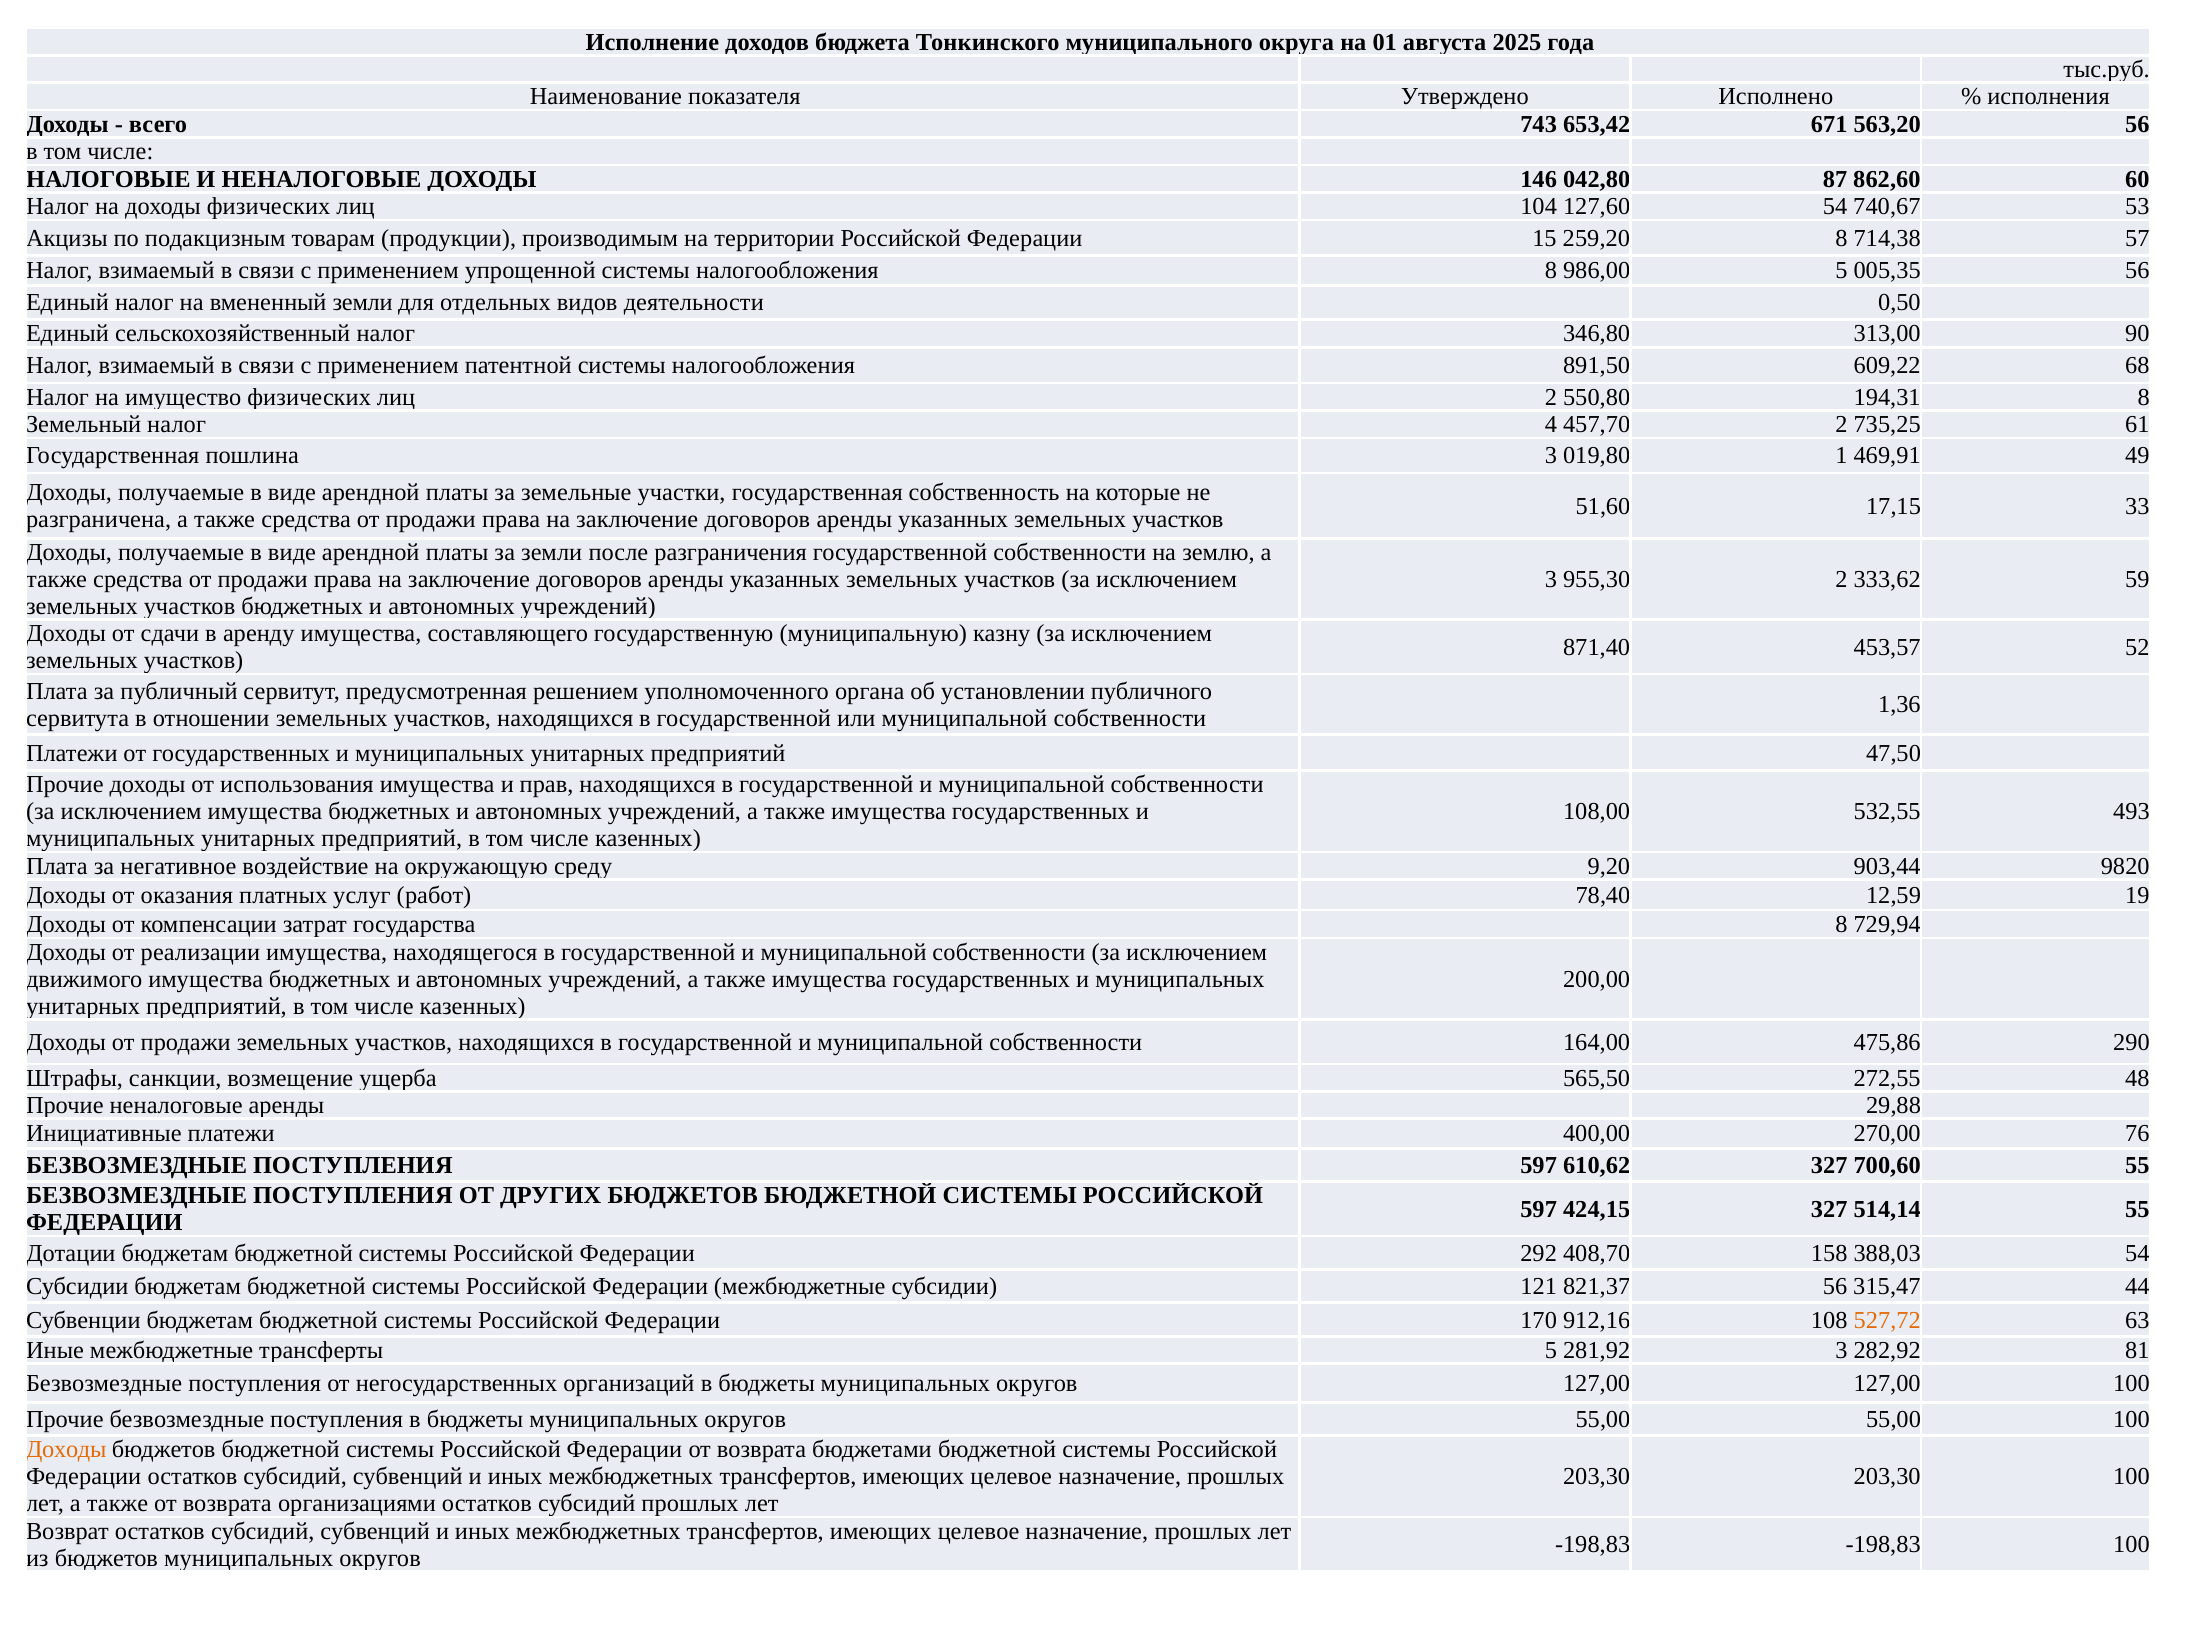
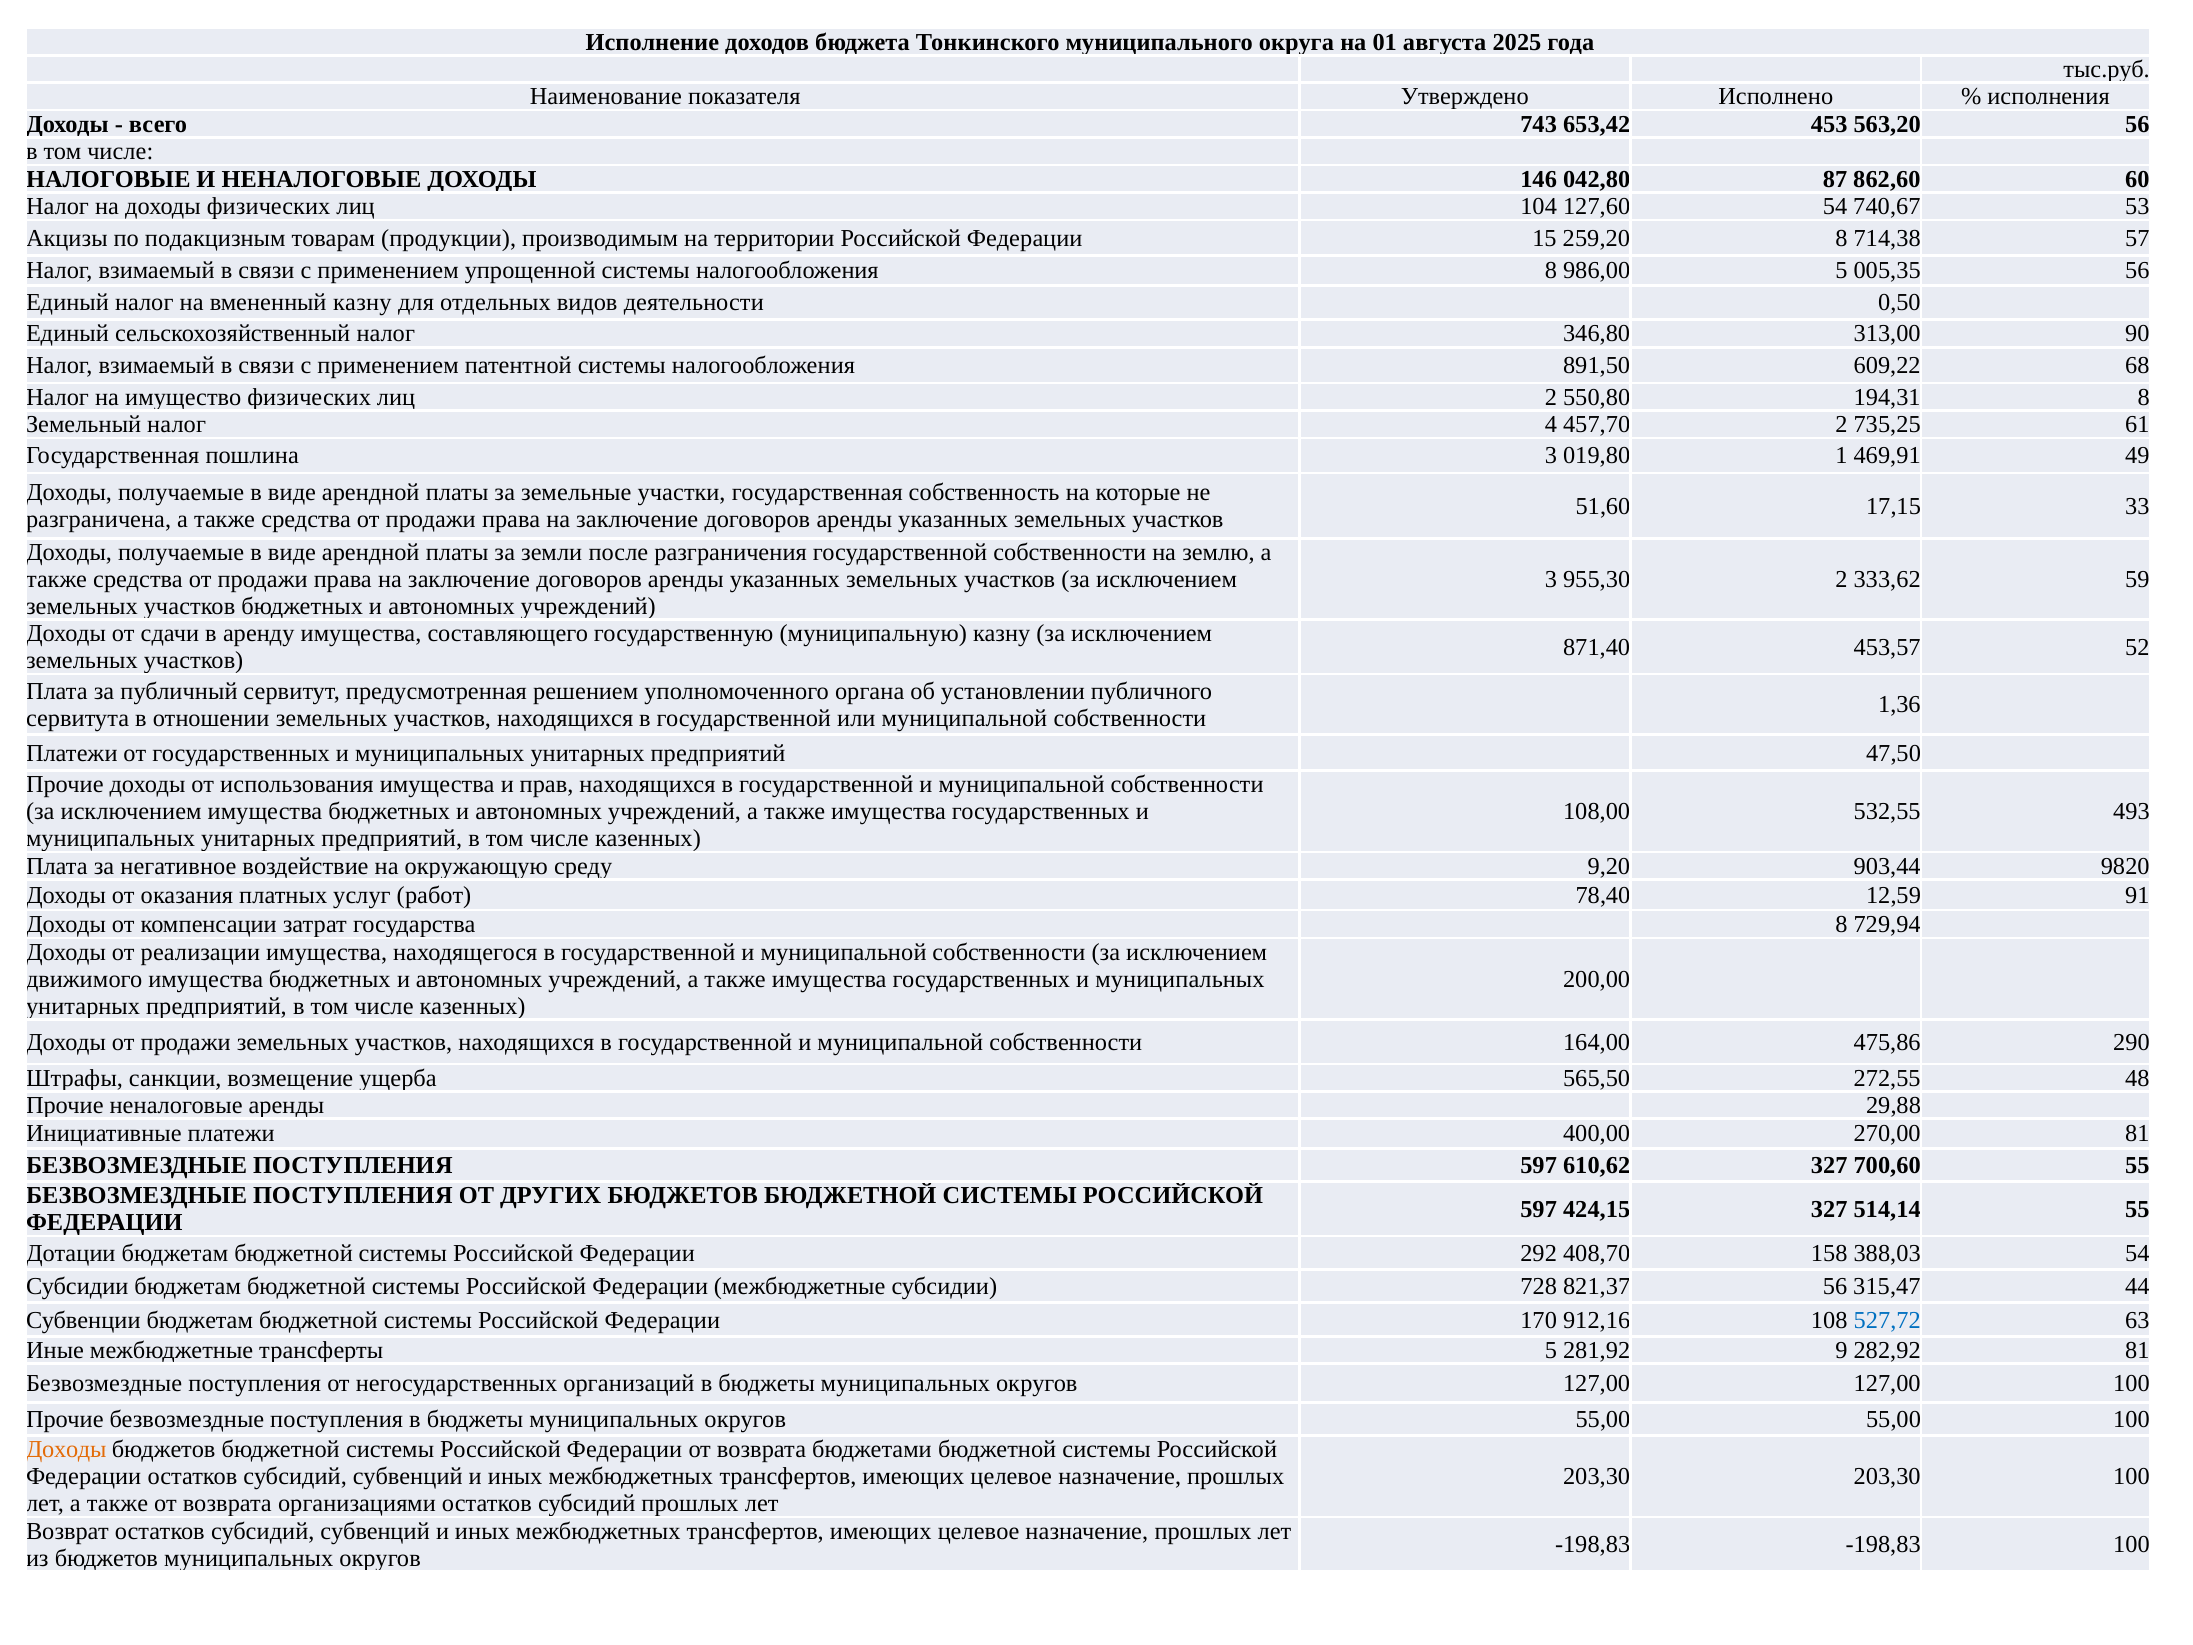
671: 671 -> 453
вмененный земли: земли -> казну
19: 19 -> 91
270,00 76: 76 -> 81
121: 121 -> 728
527,72 colour: orange -> blue
281,92 3: 3 -> 9
